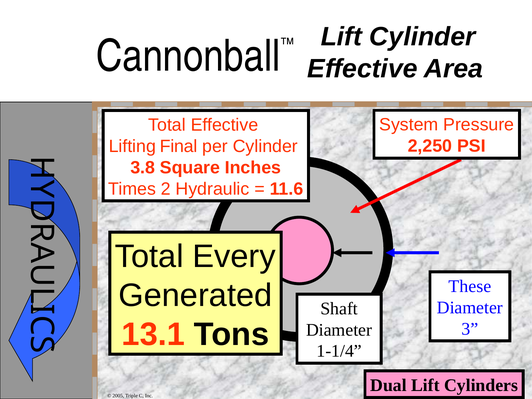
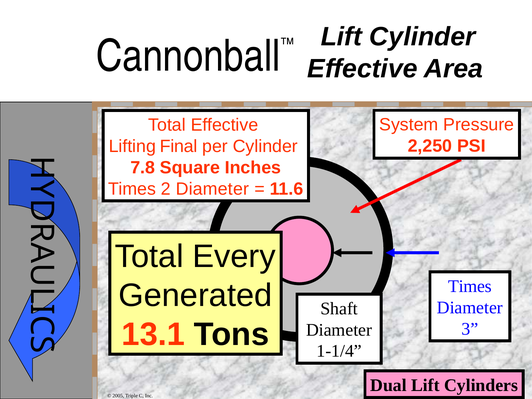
3.8: 3.8 -> 7.8
2 Hydraulic: Hydraulic -> Diameter
These at (470, 286): These -> Times
